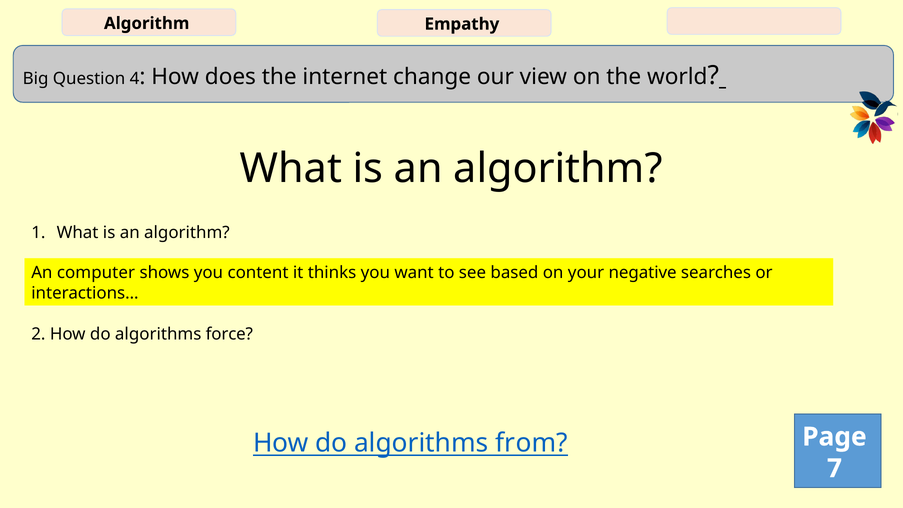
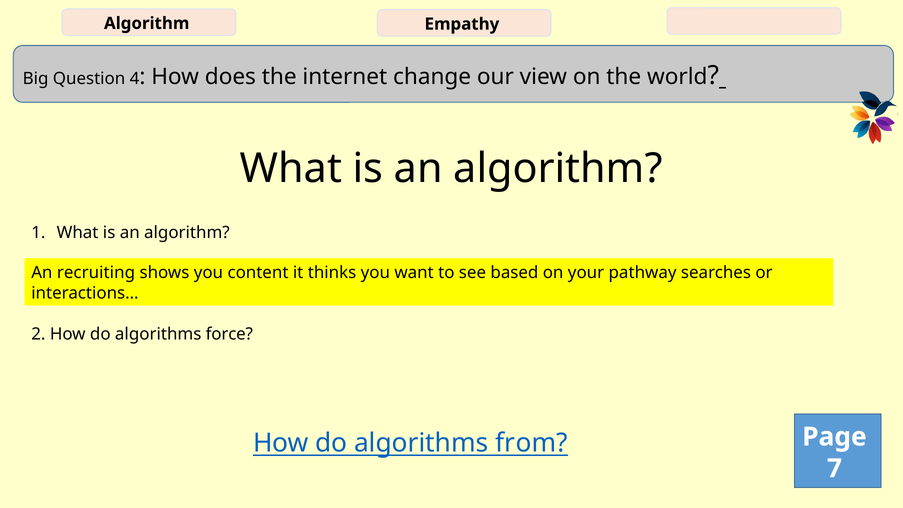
computer: computer -> recruiting
negative: negative -> pathway
